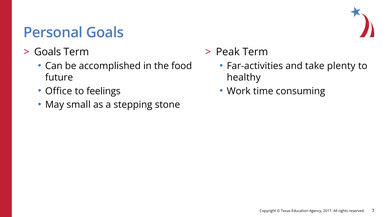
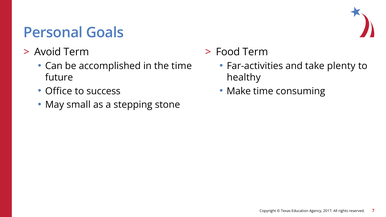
Goals at (48, 52): Goals -> Avoid
Peak: Peak -> Food
the food: food -> time
feelings: feelings -> success
Work: Work -> Make
